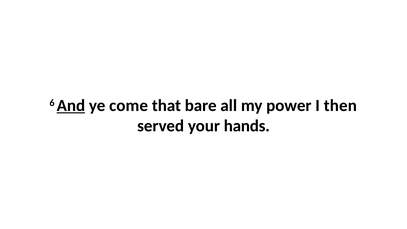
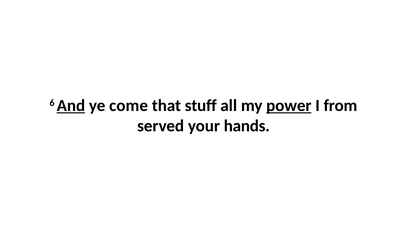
bare: bare -> stuff
power underline: none -> present
then: then -> from
